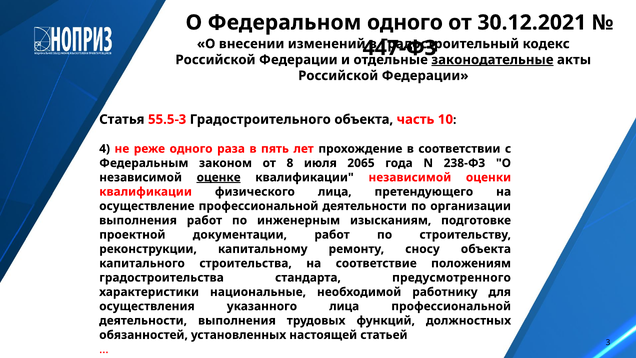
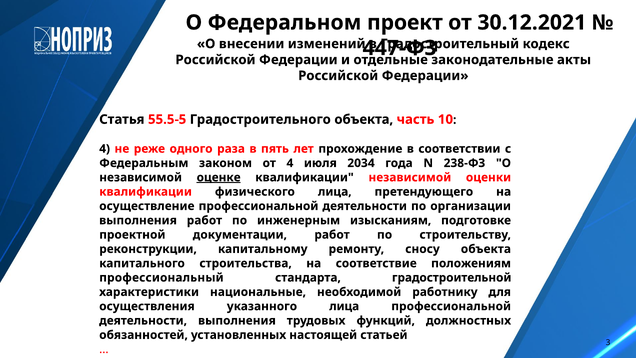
Федеральном одного: одного -> проект
законодательные underline: present -> none
55.5-3: 55.5-3 -> 55.5-5
от 8: 8 -> 4
2065: 2065 -> 2034
градостроительства: градостроительства -> профессиональный
предусмотренного: предусмотренного -> градостроительной
